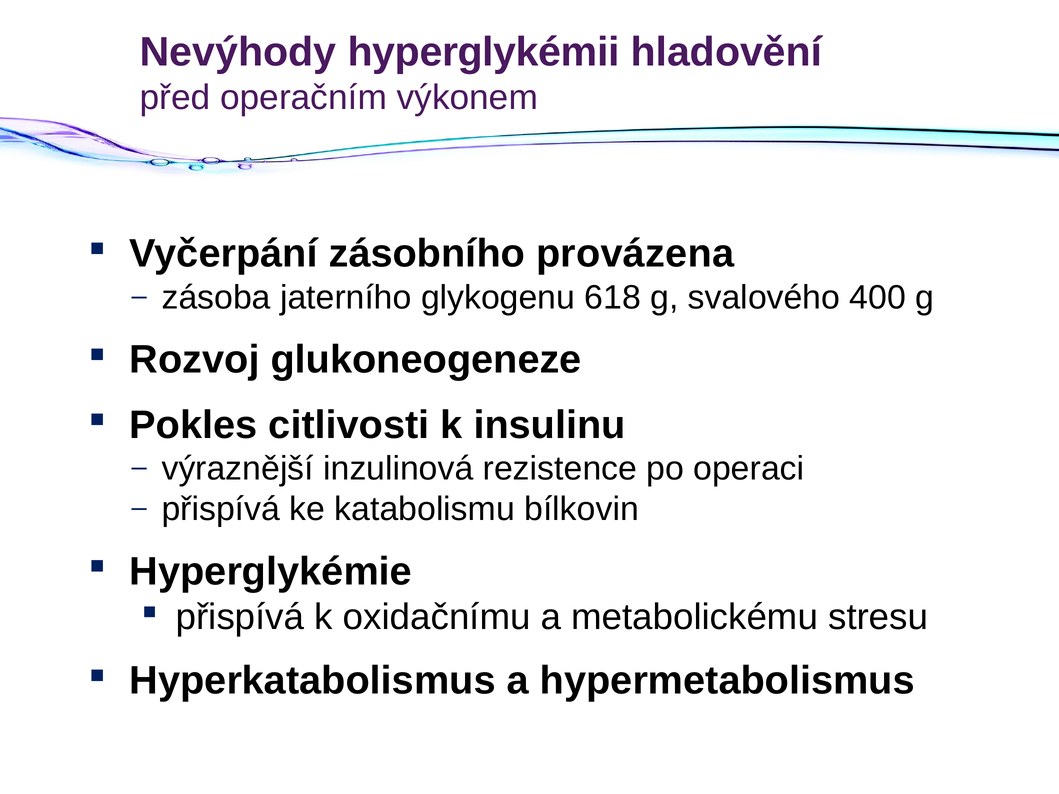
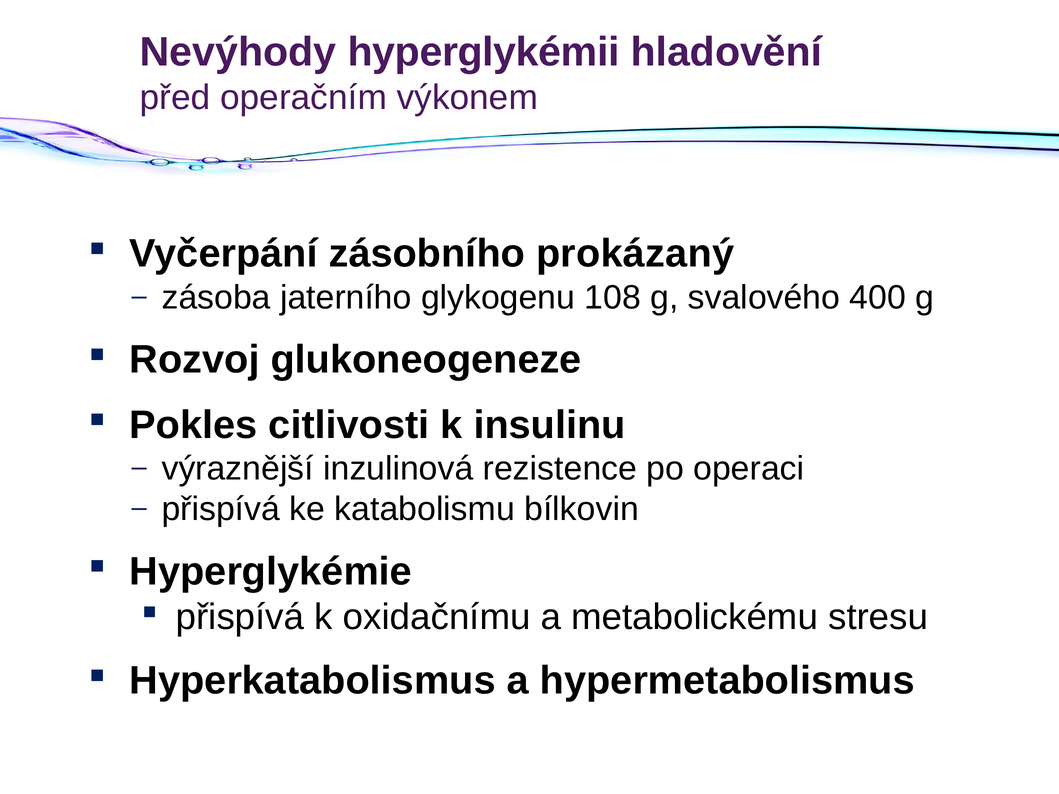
provázena: provázena -> prokázaný
618: 618 -> 108
